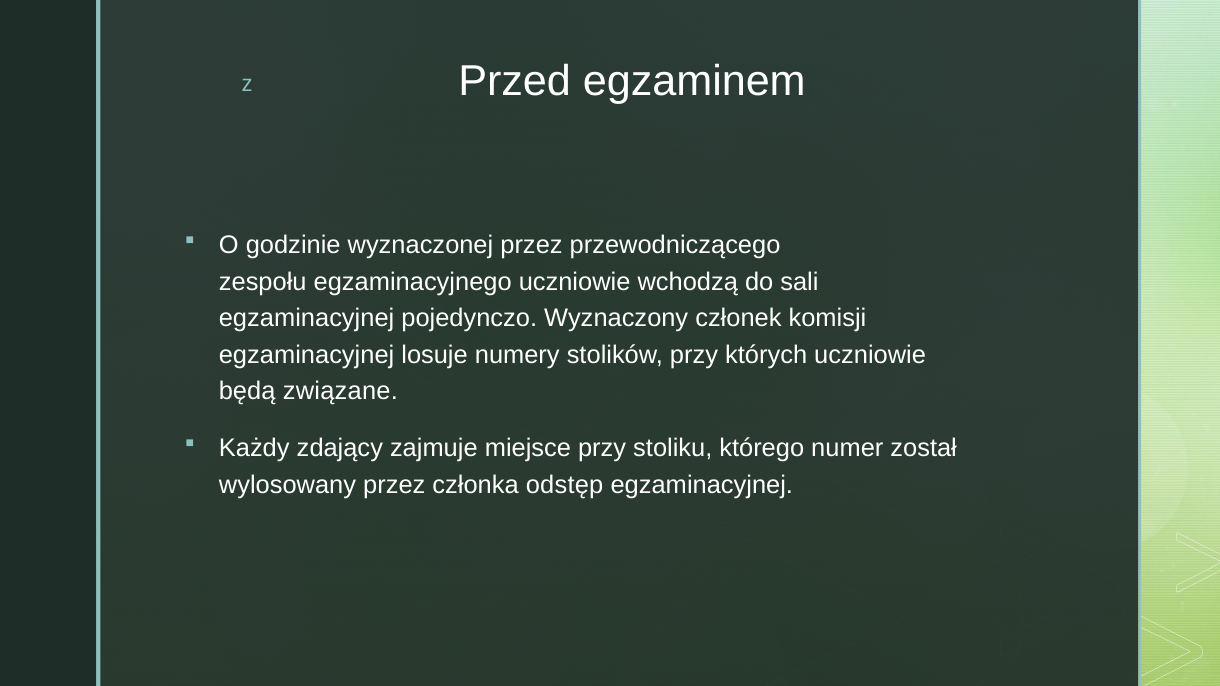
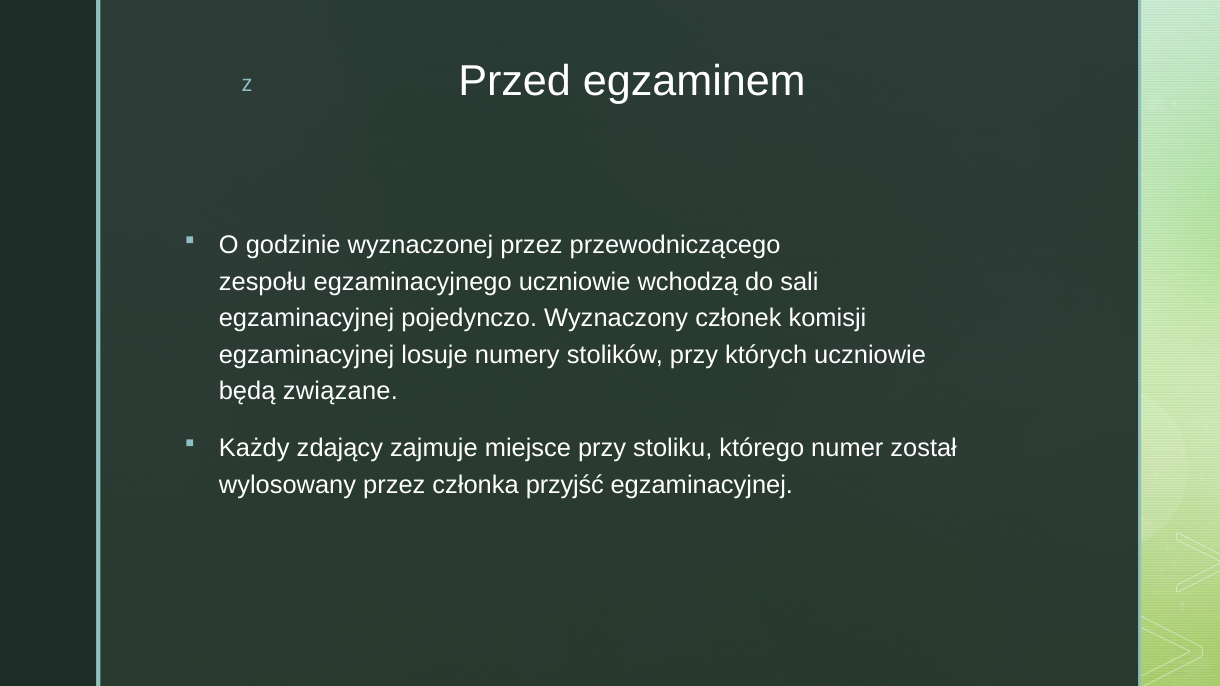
odstęp: odstęp -> przyjść
